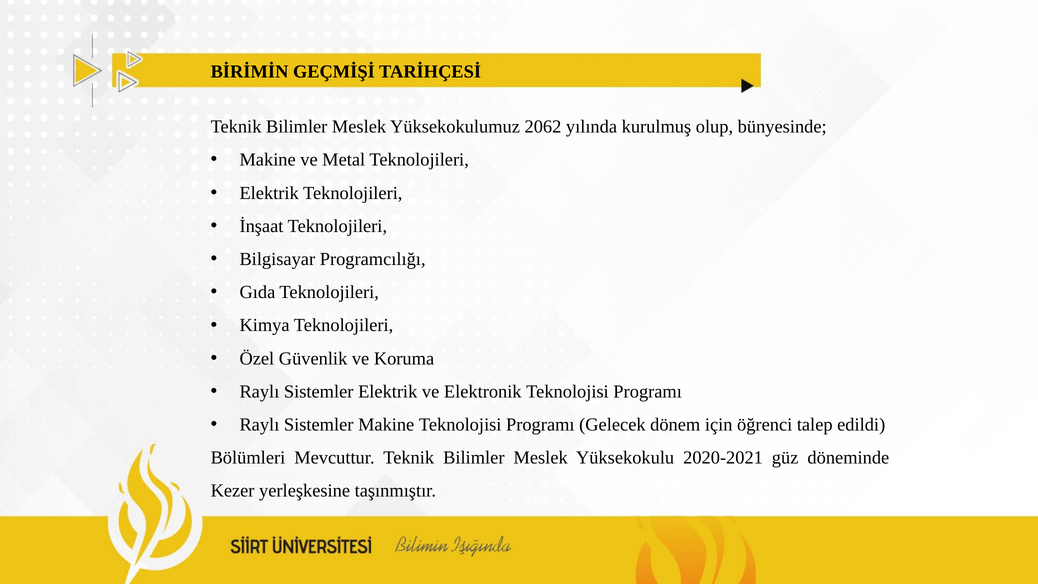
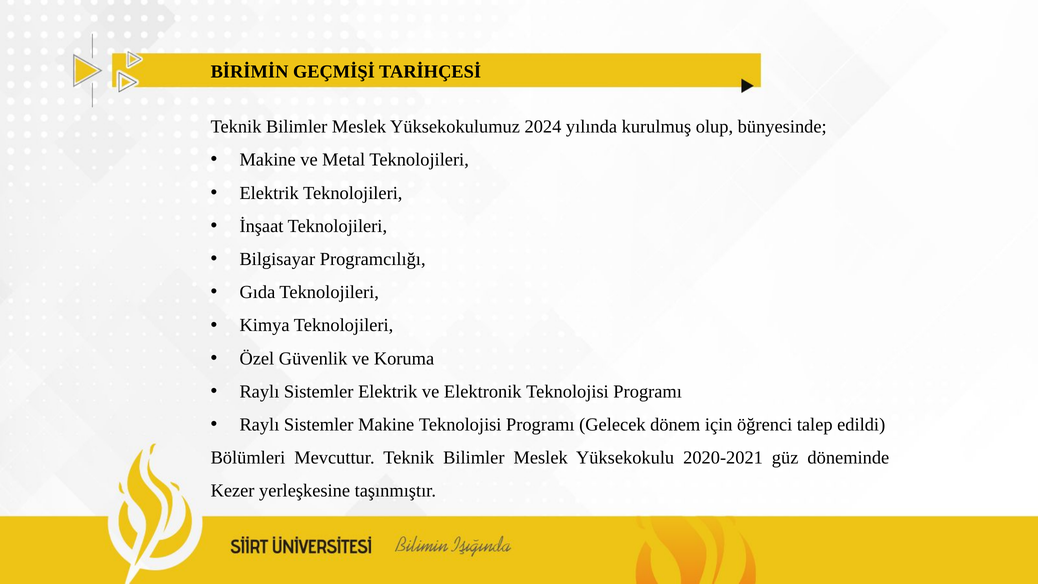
2062: 2062 -> 2024
